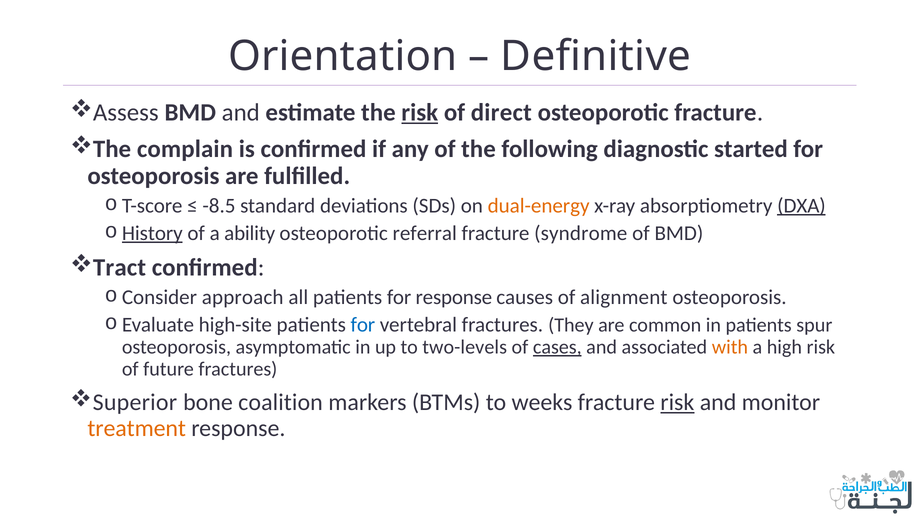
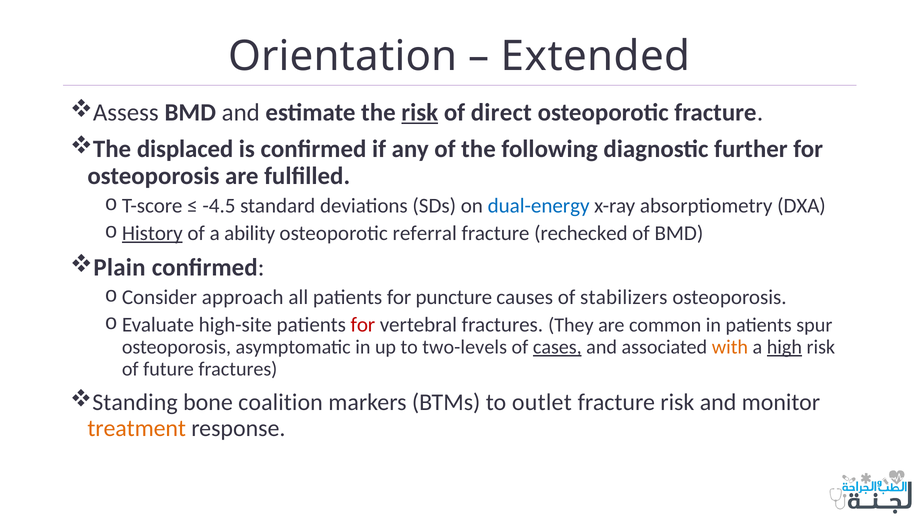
Definitive: Definitive -> Extended
complain: complain -> displaced
started: started -> further
-8.5: -8.5 -> -4.5
dual-energy colour: orange -> blue
DXA underline: present -> none
syndrome: syndrome -> rechecked
Tract: Tract -> Plain
for response: response -> puncture
alignment: alignment -> stabilizers
for at (363, 325) colour: blue -> red
high underline: none -> present
Superior: Superior -> Standing
weeks: weeks -> outlet
risk at (677, 402) underline: present -> none
